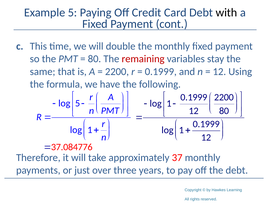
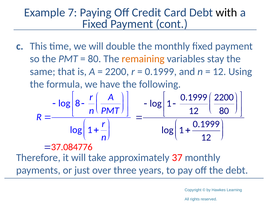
Example 5: 5 -> 7
remaining colour: red -> orange
5 at (78, 103): 5 -> 8
